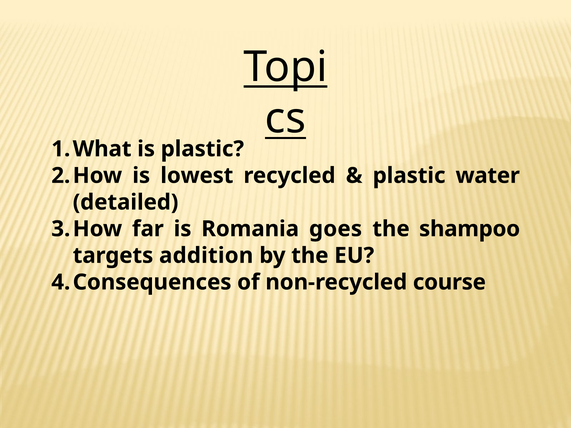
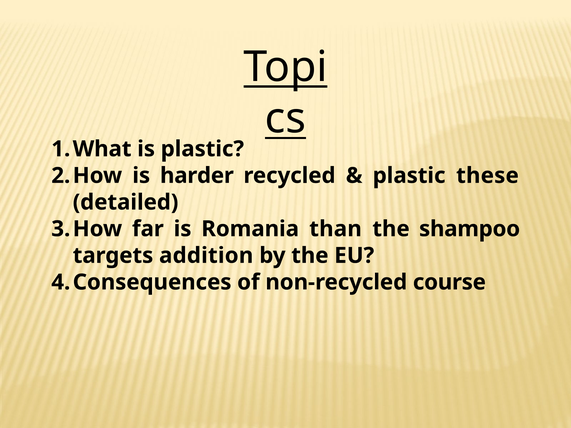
lowest: lowest -> harder
water: water -> these
goes: goes -> than
